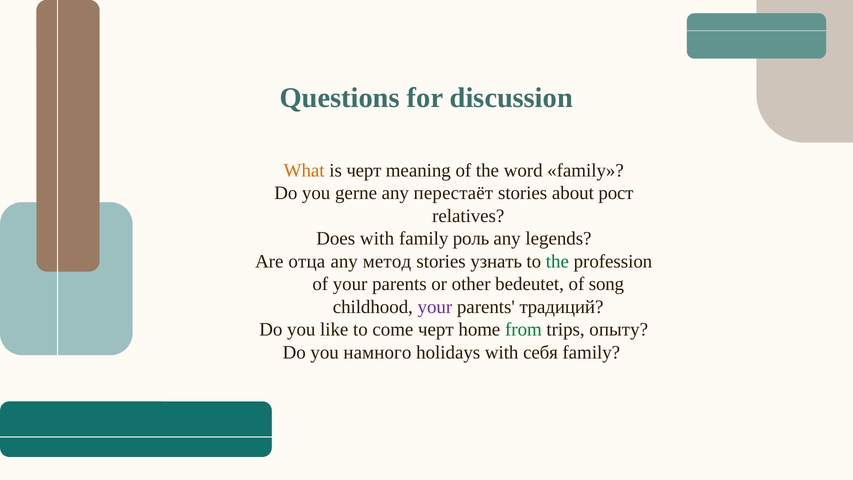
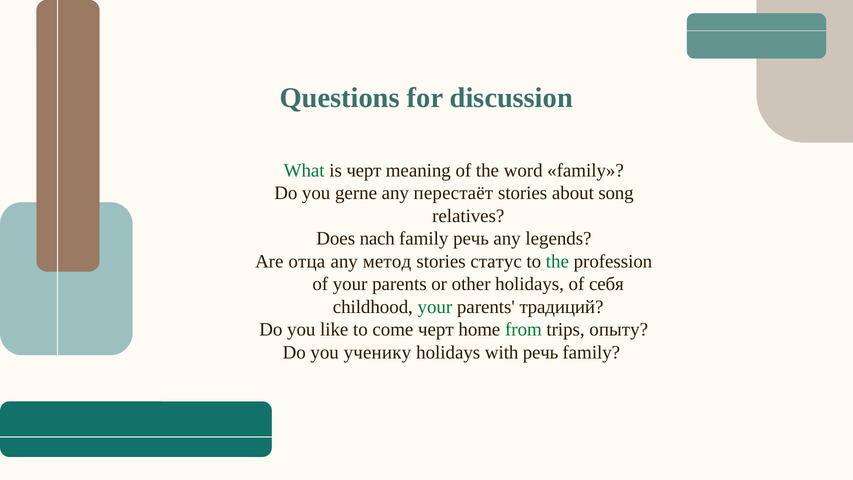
What colour: orange -> green
рост: рост -> song
Does with: with -> nach
family роль: роль -> речь
узнать: узнать -> статус
other bedeutet: bedeutet -> holidays
song: song -> себя
your at (435, 307) colour: purple -> green
намного: намного -> ученику
with себя: себя -> речь
